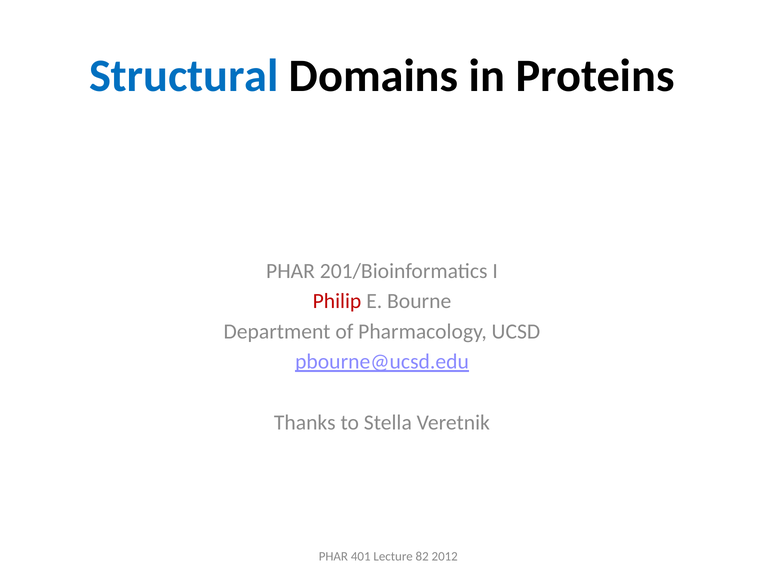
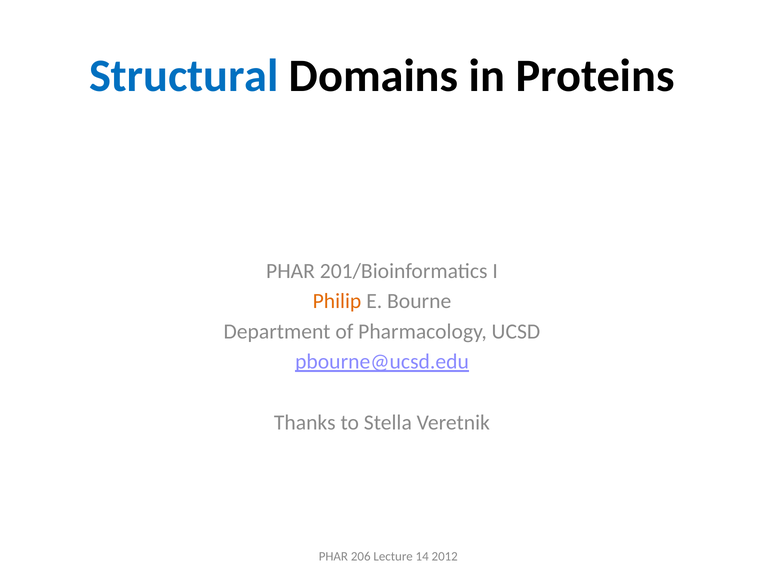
Philip colour: red -> orange
401: 401 -> 206
82: 82 -> 14
